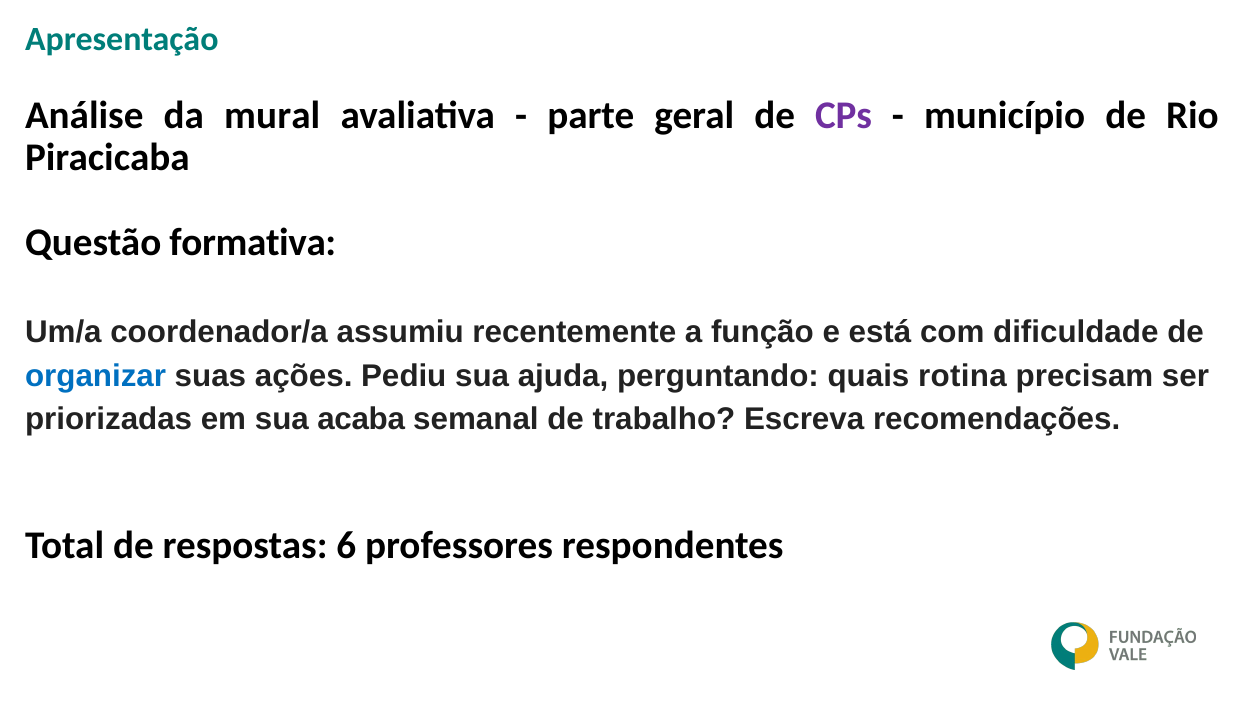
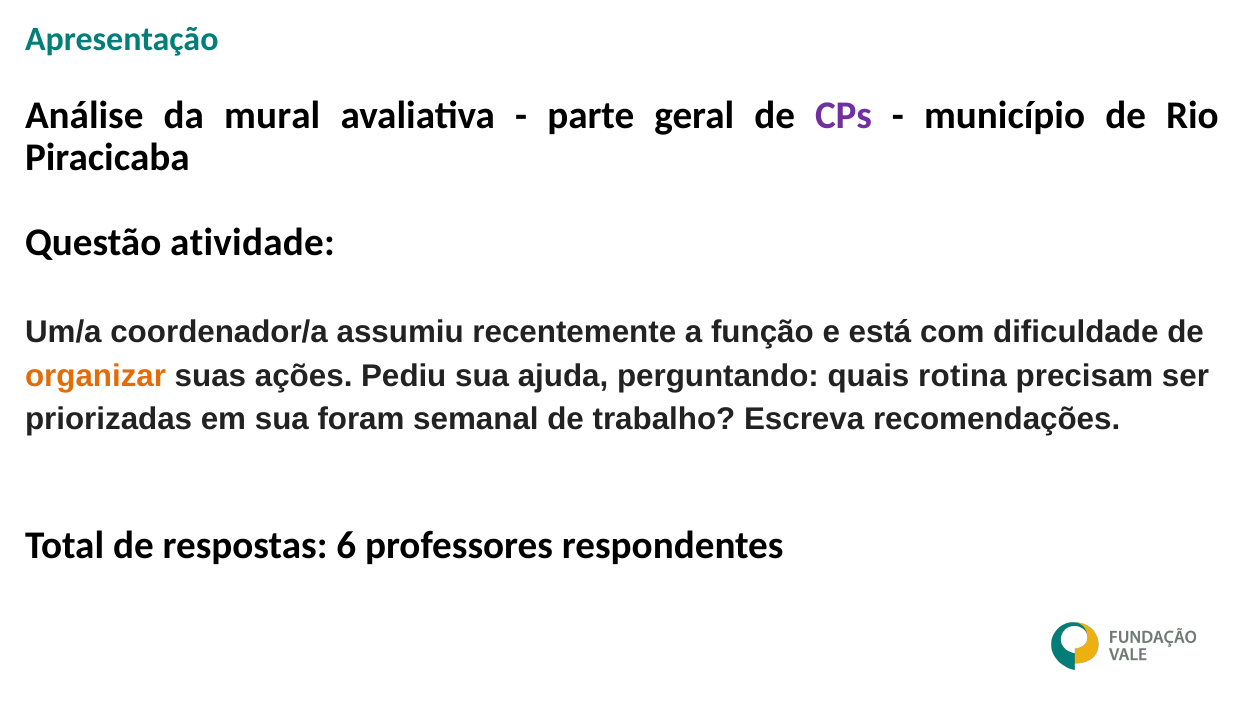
formativa: formativa -> atividade
organizar colour: blue -> orange
acaba: acaba -> foram
